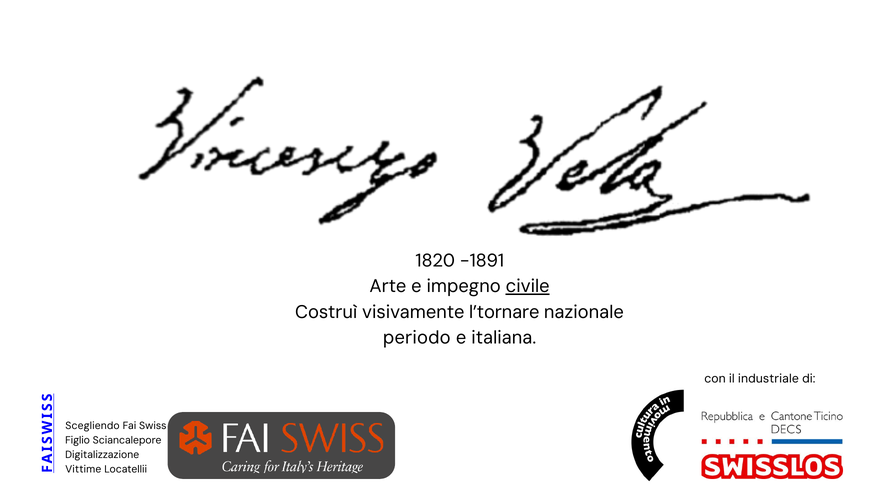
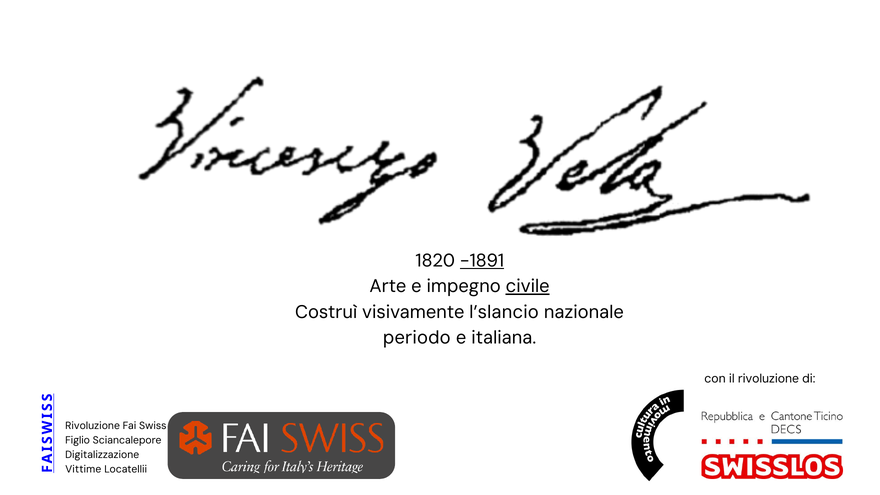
-1891 underline: none -> present
l’tornare: l’tornare -> l’slancio
il industriale: industriale -> rivoluzione
Scegliendo at (93, 426): Scegliendo -> Rivoluzione
